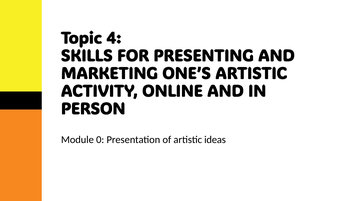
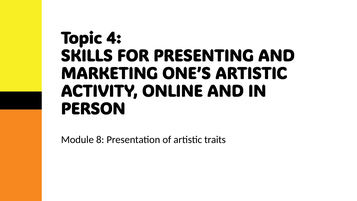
0: 0 -> 8
ideas: ideas -> traits
